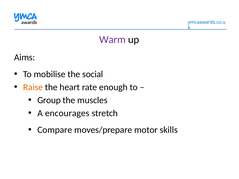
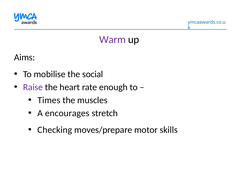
Raise colour: orange -> purple
Group: Group -> Times
Compare: Compare -> Checking
